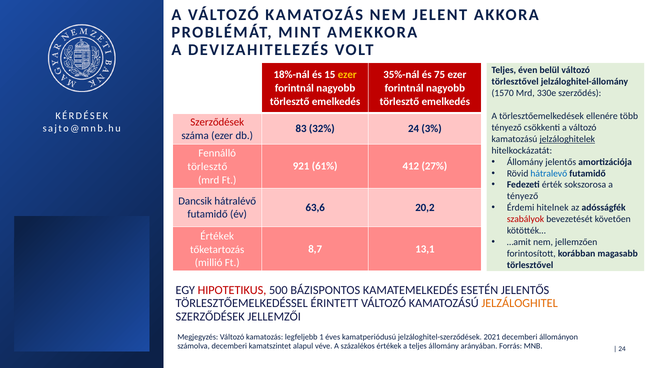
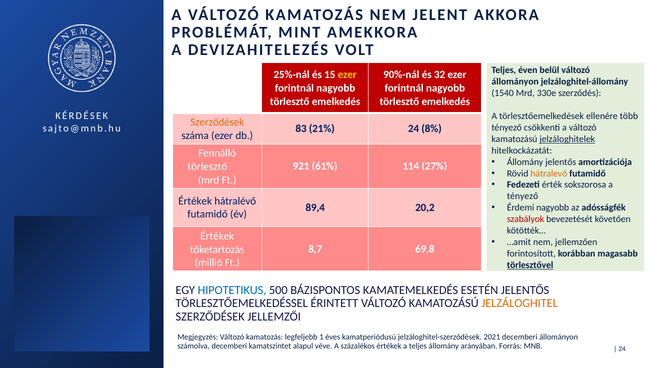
18%-nál: 18%-nál -> 25%-nál
35%-nál: 35%-nál -> 90%-nál
75: 75 -> 32
törlesztővel at (515, 82): törlesztővel -> állományon
1570: 1570 -> 1540
Szerződések at (217, 122) colour: red -> orange
32%: 32% -> 21%
3%: 3% -> 8%
412: 412 -> 114
hátralevő colour: blue -> orange
Dancsik at (195, 201): Dancsik -> Értékek
Érdemi hitelnek: hitelnek -> nagyobb
63,6: 63,6 -> 89,4
13,1: 13,1 -> 69,8
törlesztővel at (530, 265) underline: none -> present
HIPOTETIKUS colour: red -> blue
